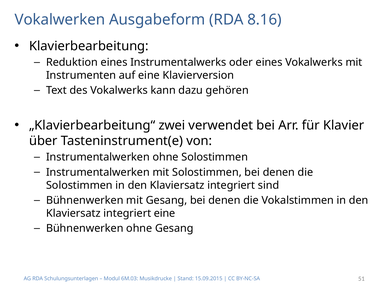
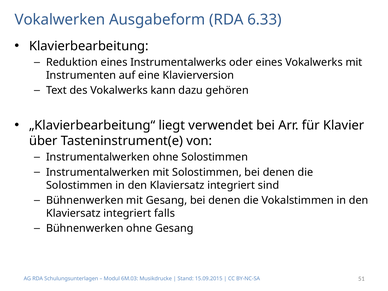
8.16: 8.16 -> 6.33
zwei: zwei -> liegt
integriert eine: eine -> falls
